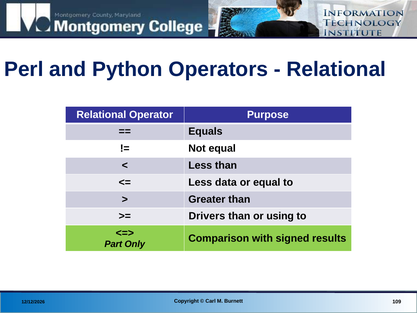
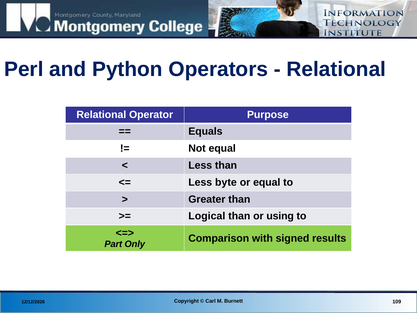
data: data -> byte
Drivers: Drivers -> Logical
